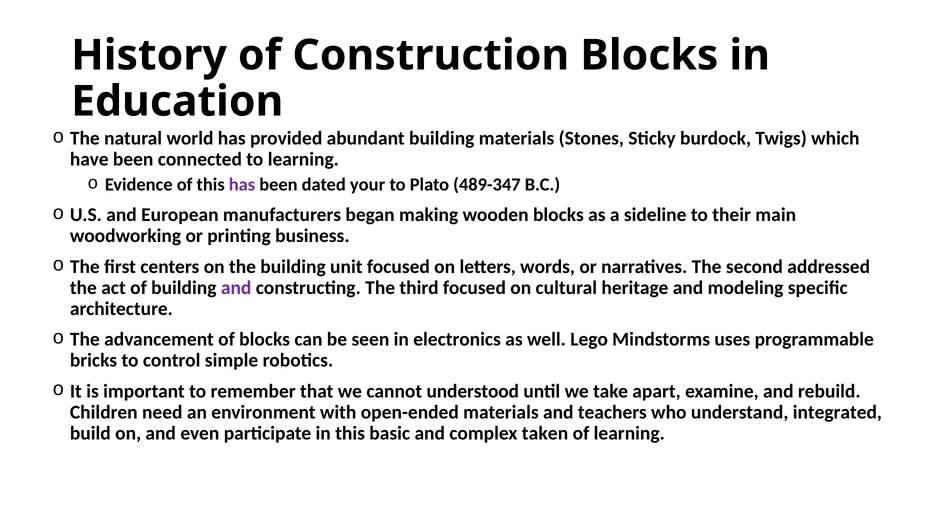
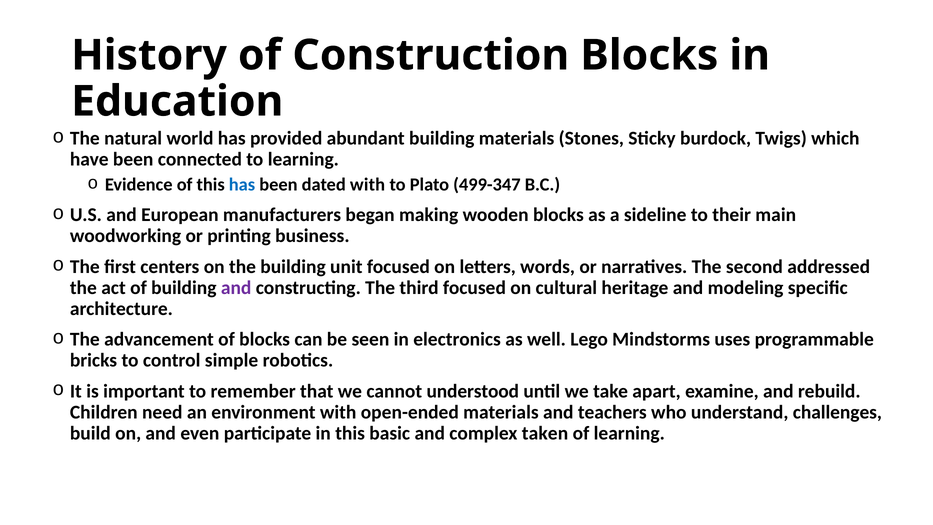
has at (242, 185) colour: purple -> blue
dated your: your -> with
489-347: 489-347 -> 499-347
integrated: integrated -> challenges
